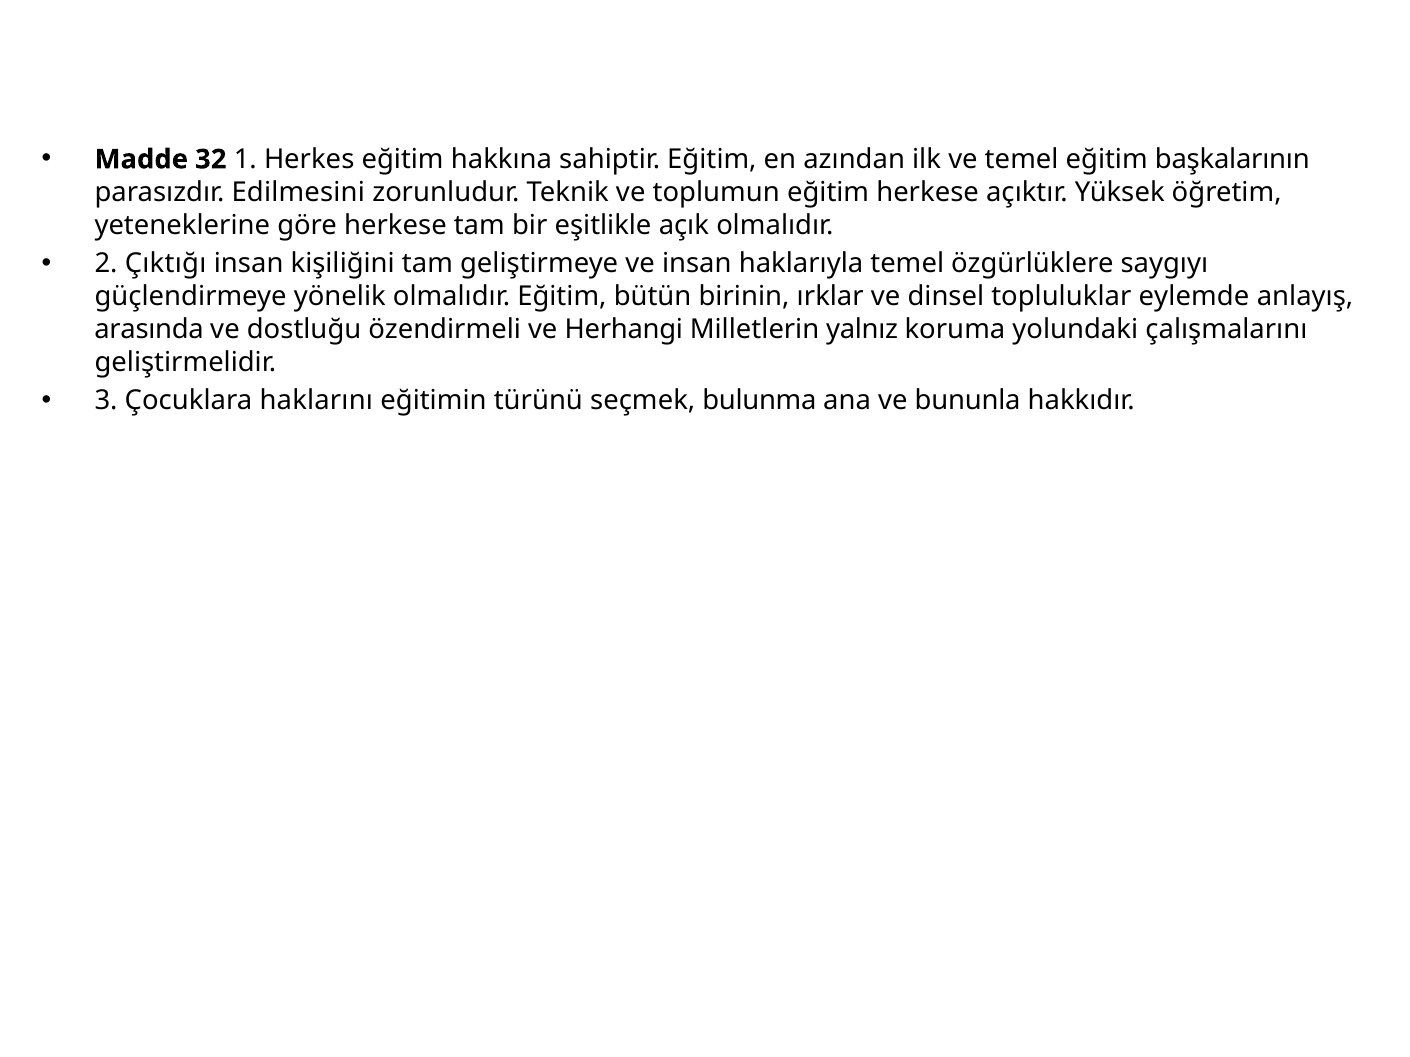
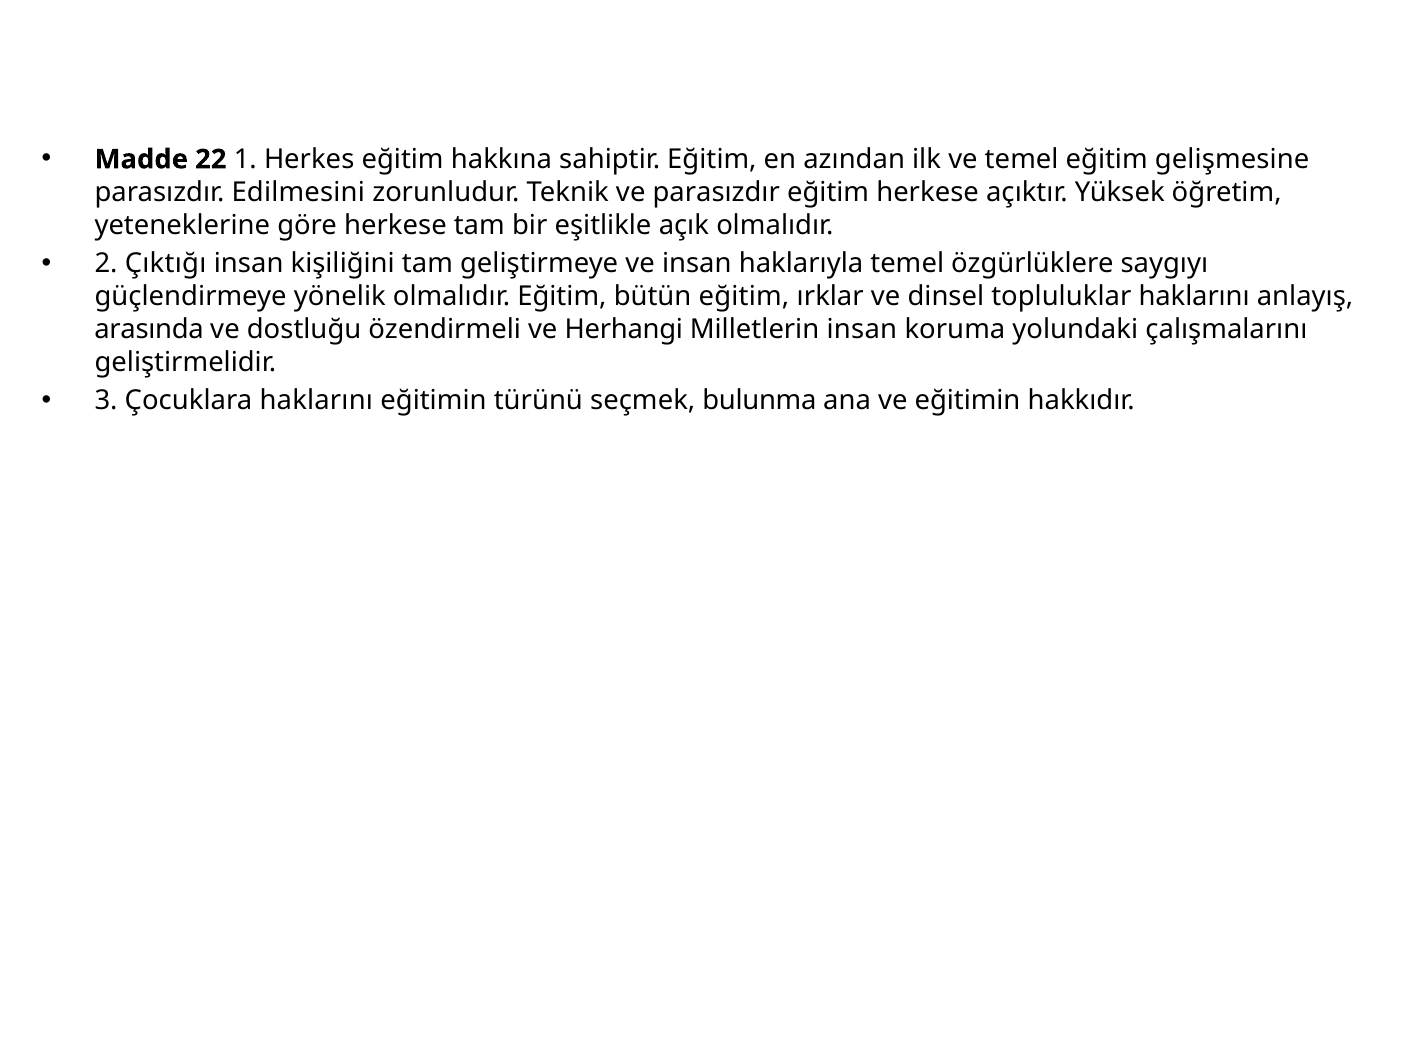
32: 32 -> 22
başkalarının: başkalarının -> gelişmesine
ve toplumun: toplumun -> parasızdır
bütün birinin: birinin -> eğitim
topluluklar eylemde: eylemde -> haklarını
Milletlerin yalnız: yalnız -> insan
ve bununla: bununla -> eğitimin
